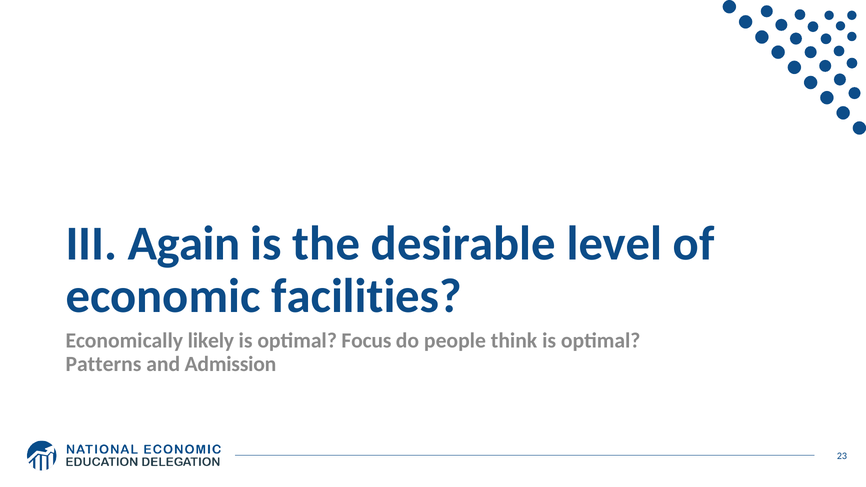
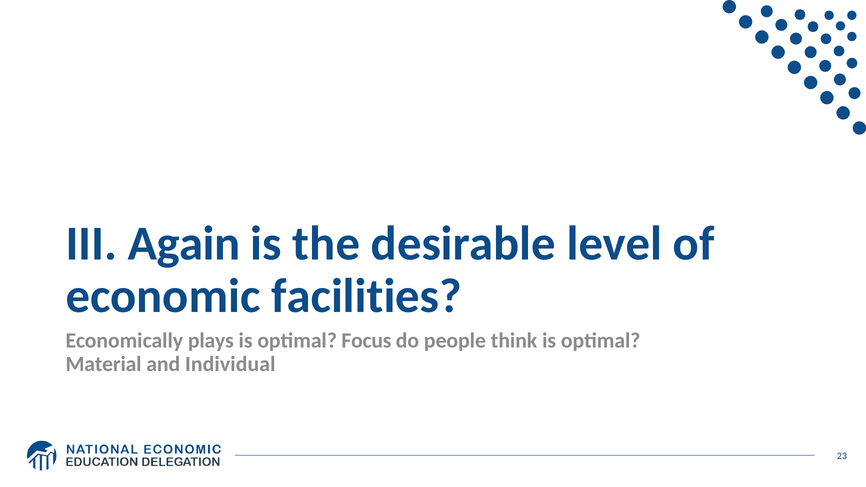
likely: likely -> plays
Patterns: Patterns -> Material
Admission: Admission -> Individual
